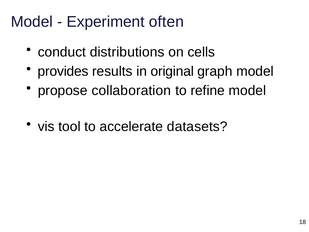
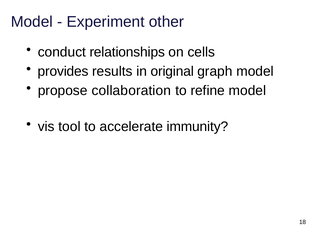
often: often -> other
distributions: distributions -> relationships
datasets: datasets -> immunity
